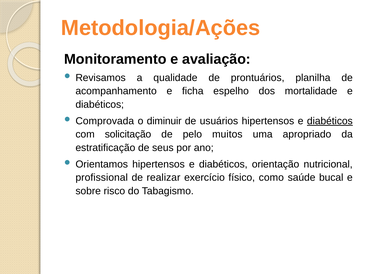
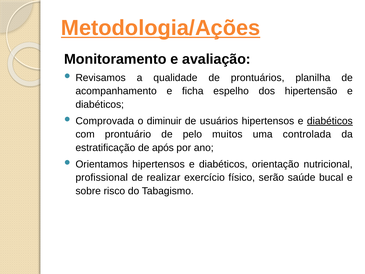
Metodologia/Ações underline: none -> present
mortalidade: mortalidade -> hipertensão
solicitação: solicitação -> prontuário
apropriado: apropriado -> controlada
seus: seus -> após
como: como -> serão
